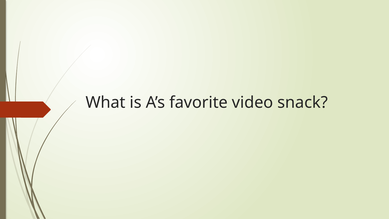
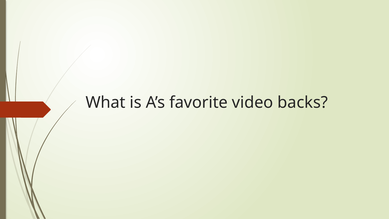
snack: snack -> backs
